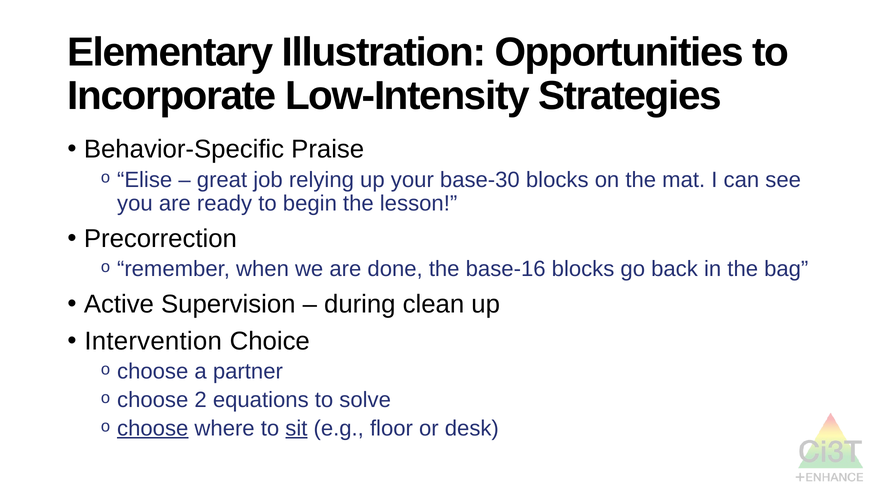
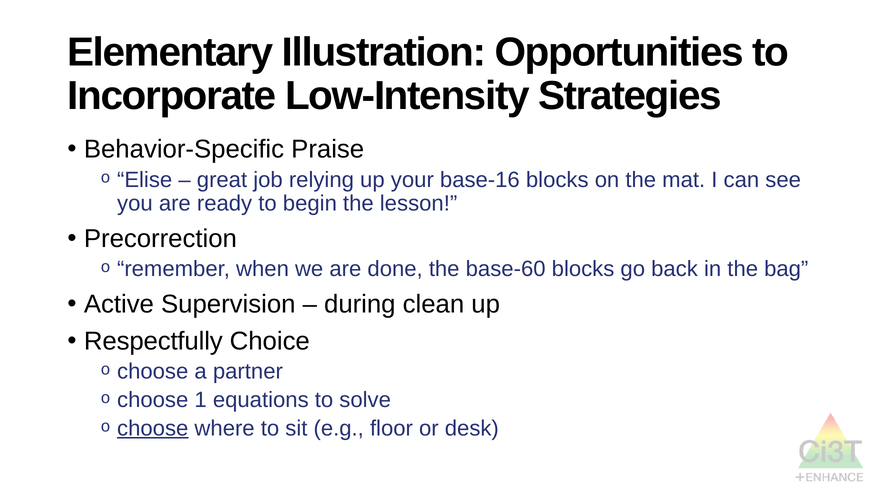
base-30: base-30 -> base-16
base-16: base-16 -> base-60
Intervention: Intervention -> Respectfully
2: 2 -> 1
sit underline: present -> none
